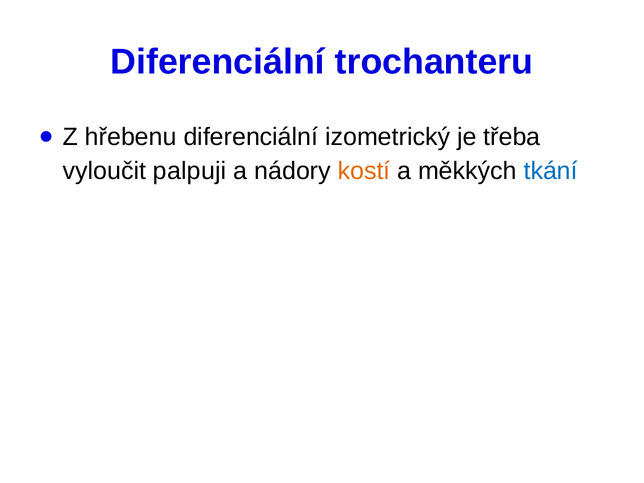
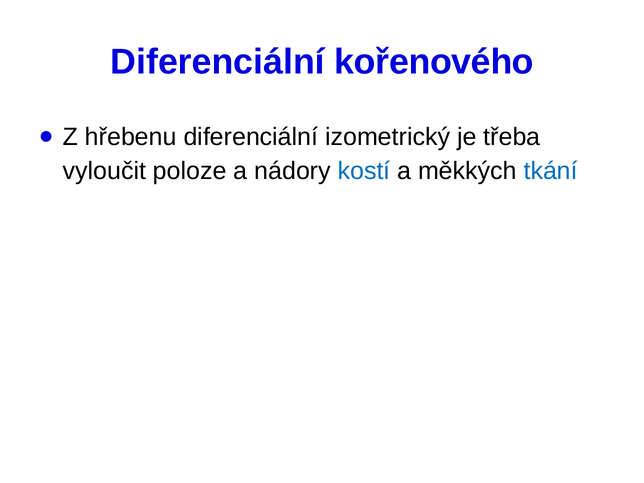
trochanteru: trochanteru -> kořenového
palpuji: palpuji -> poloze
kostí colour: orange -> blue
